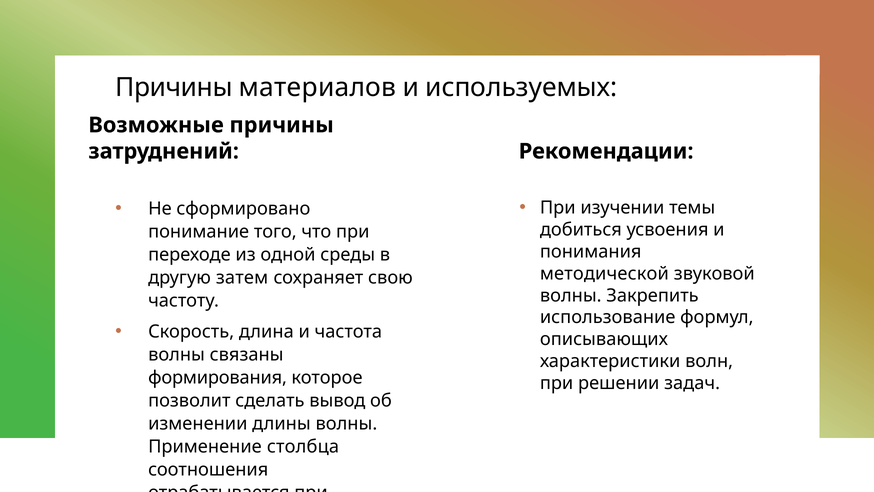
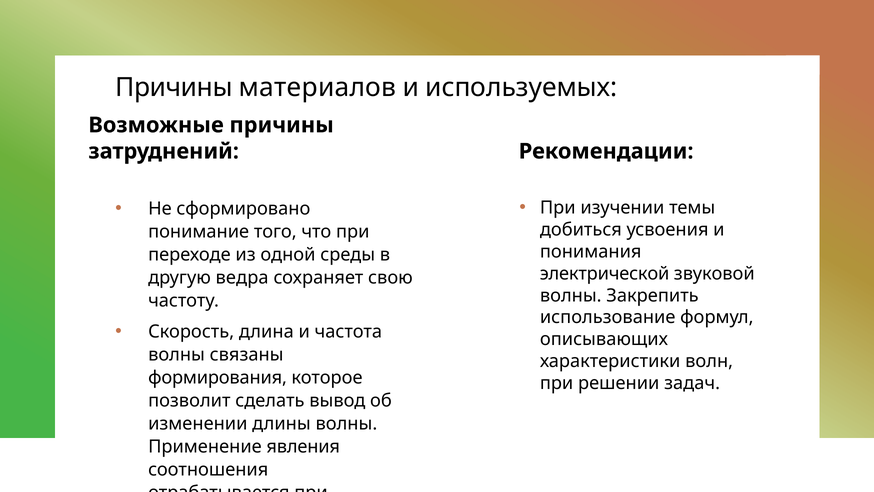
методической: методической -> электрической
затем: затем -> ведра
столбца: столбца -> явления
